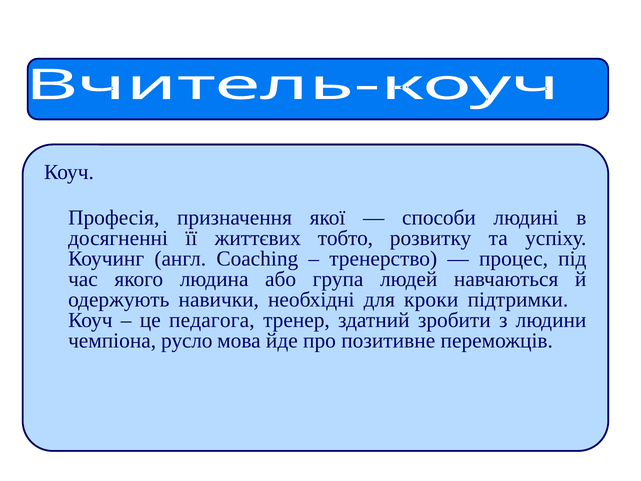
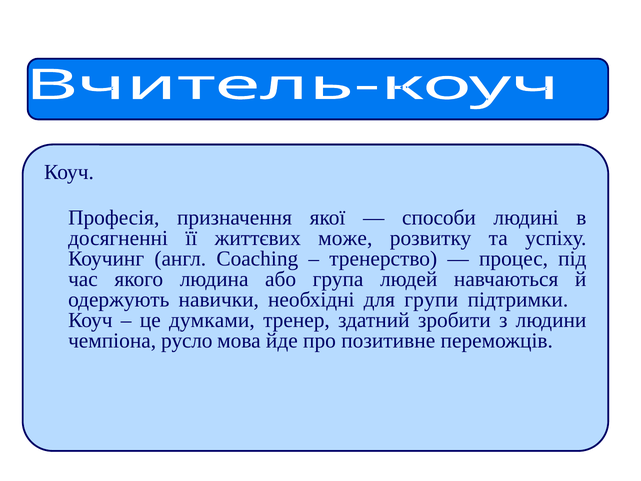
тобто: тобто -> може
кроки: кроки -> групи
педагога: педагога -> думками
